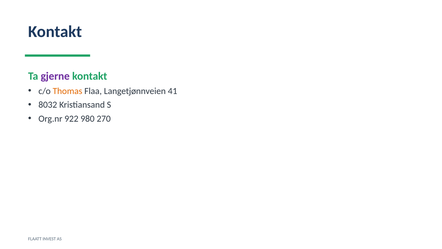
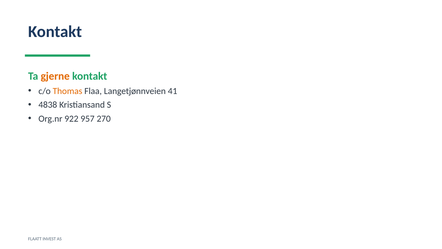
gjerne colour: purple -> orange
8032: 8032 -> 4838
980: 980 -> 957
